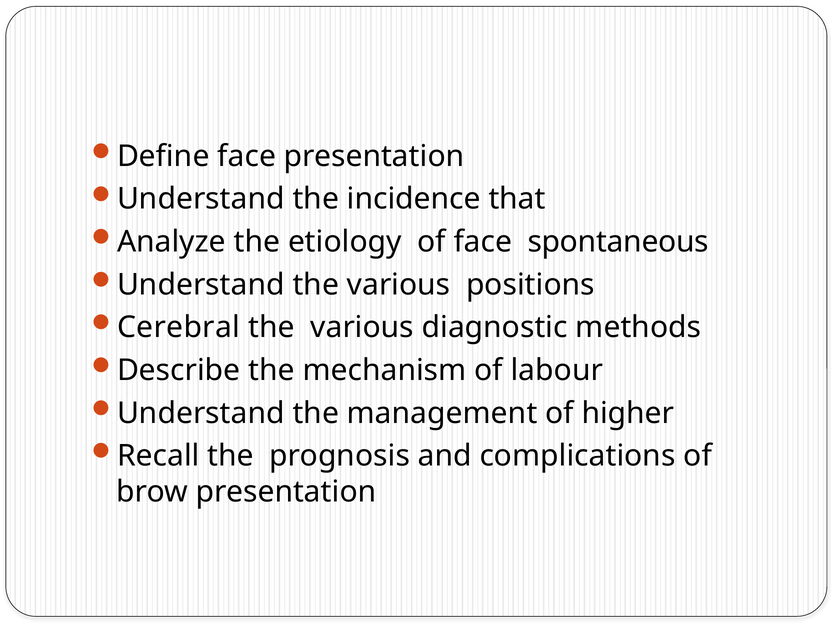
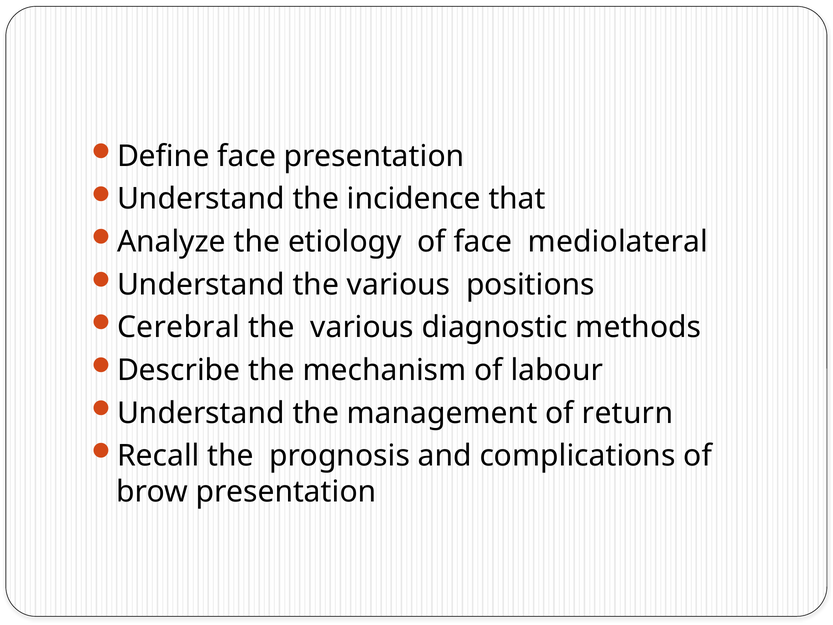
spontaneous: spontaneous -> mediolateral
higher: higher -> return
